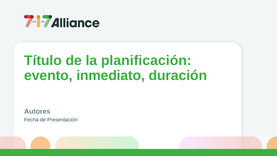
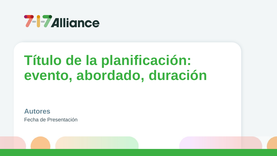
inmediato: inmediato -> abordado
